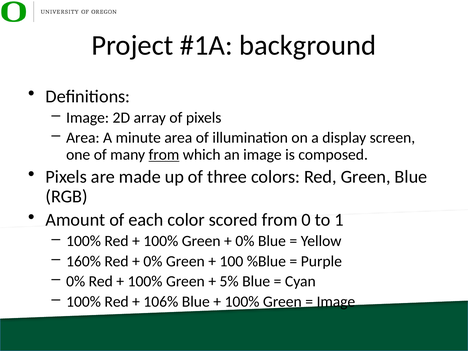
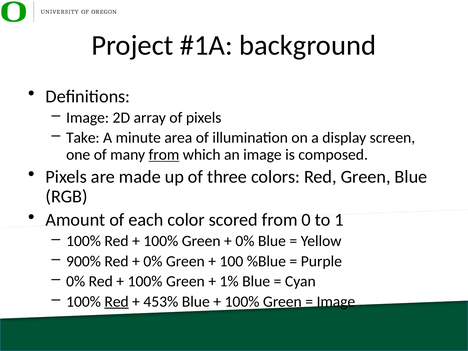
Area at (83, 138): Area -> Take
160%: 160% -> 900%
5%: 5% -> 1%
Red at (117, 302) underline: none -> present
106%: 106% -> 453%
